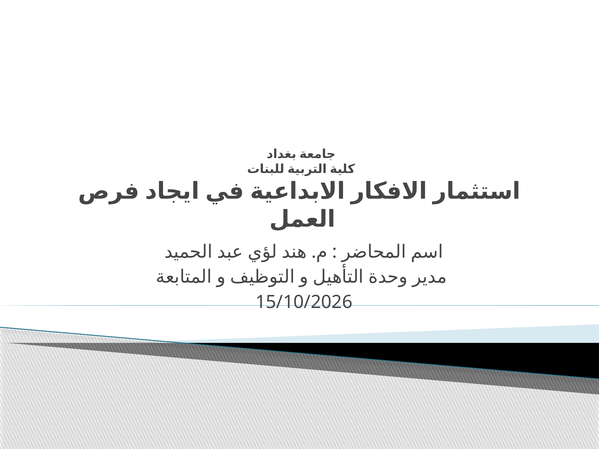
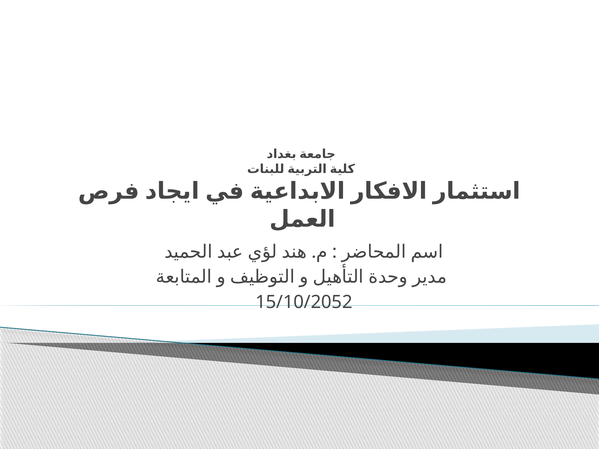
15/10/2026: 15/10/2026 -> 15/10/2052
